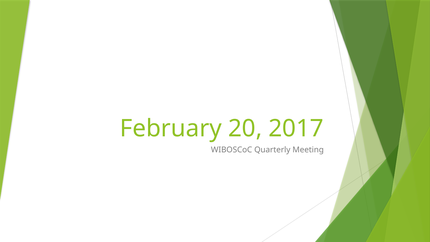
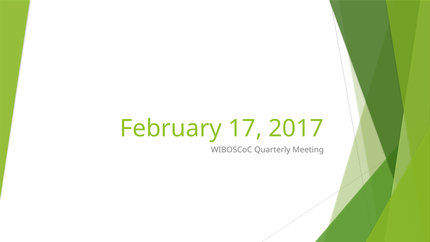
20: 20 -> 17
